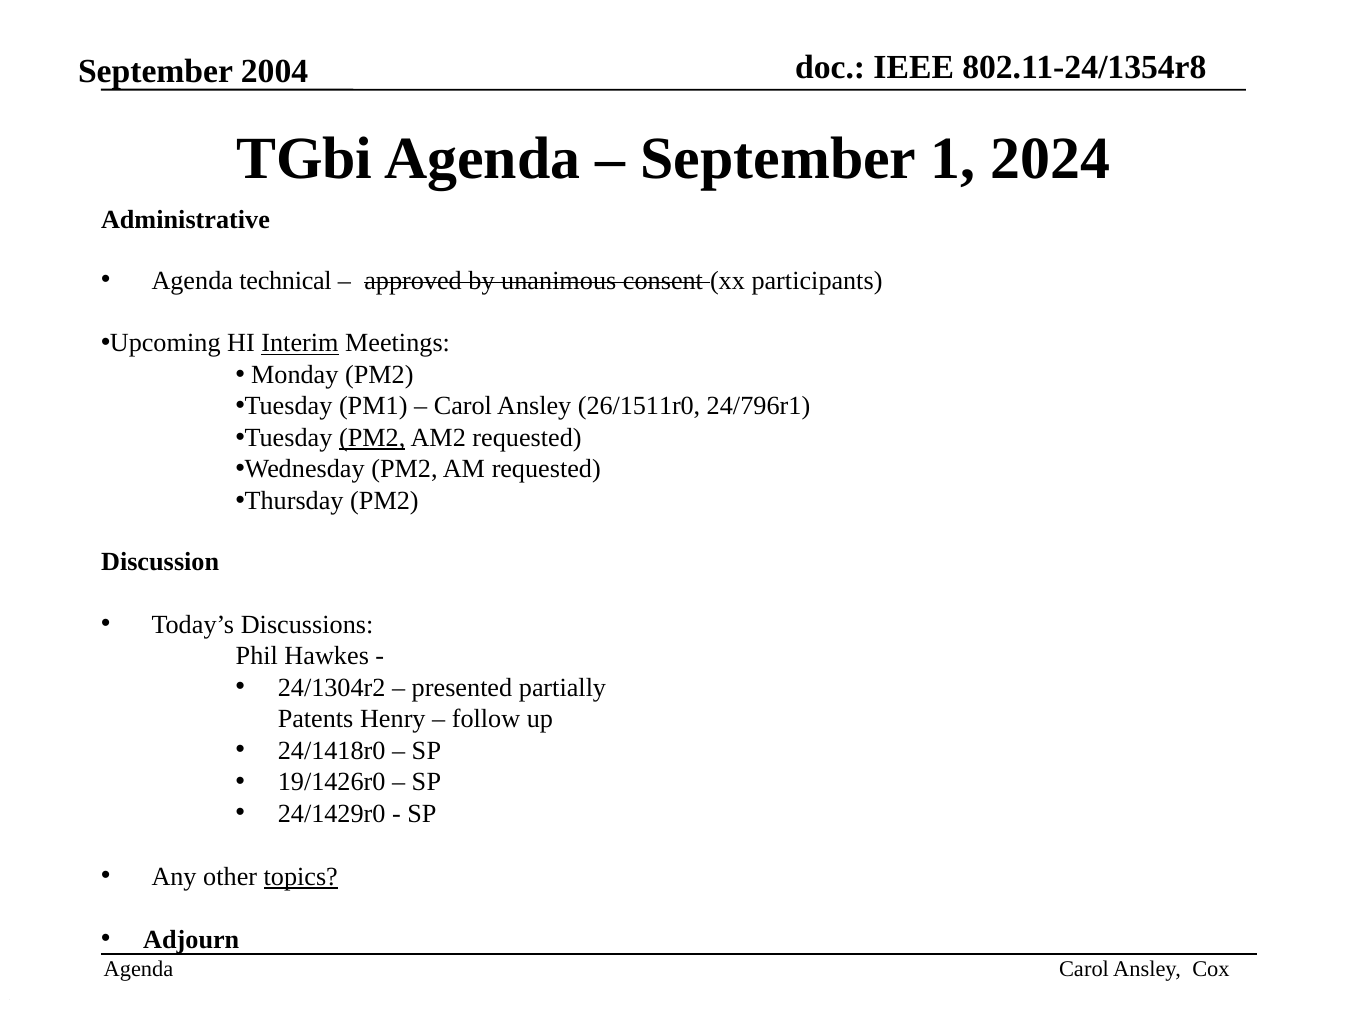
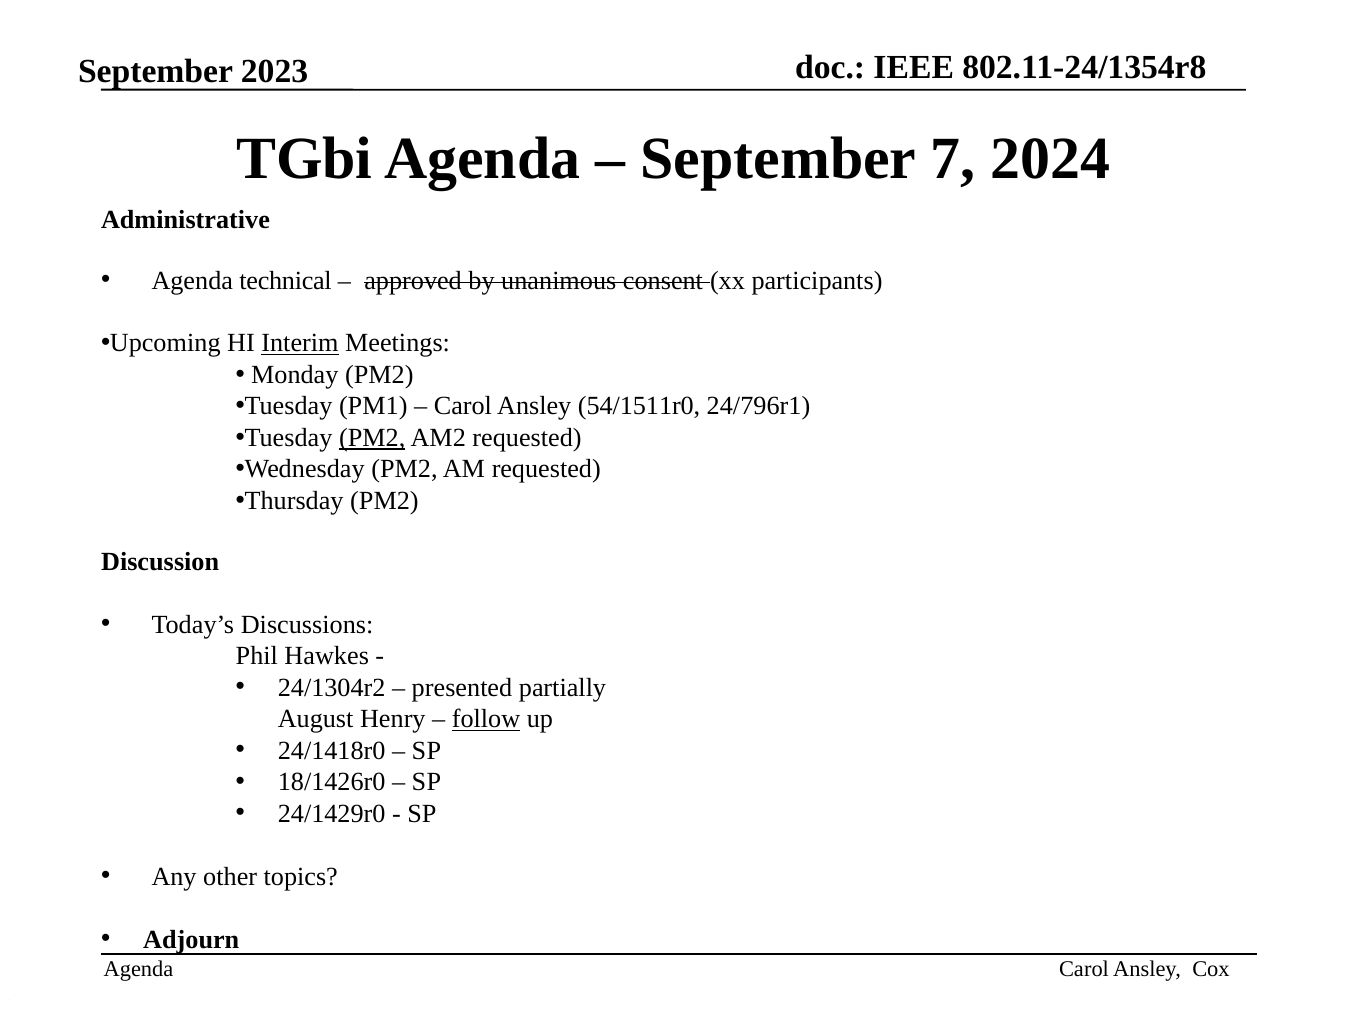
2004: 2004 -> 2023
1: 1 -> 7
26/1511r0: 26/1511r0 -> 54/1511r0
Patents: Patents -> August
follow underline: none -> present
19/1426r0: 19/1426r0 -> 18/1426r0
topics underline: present -> none
